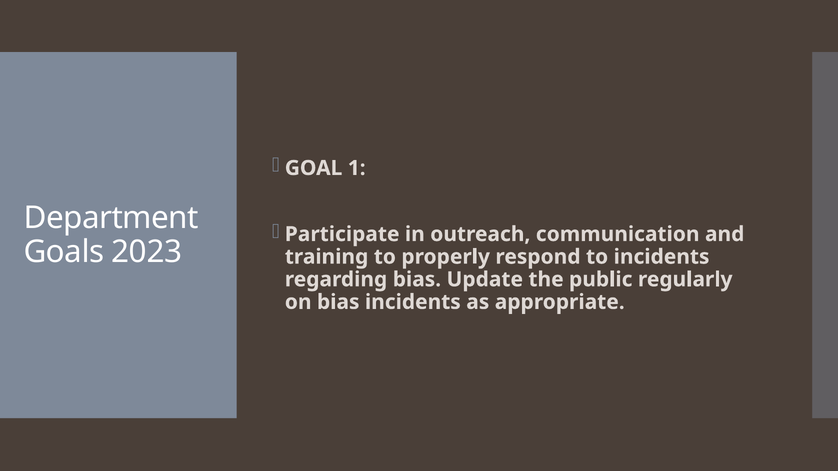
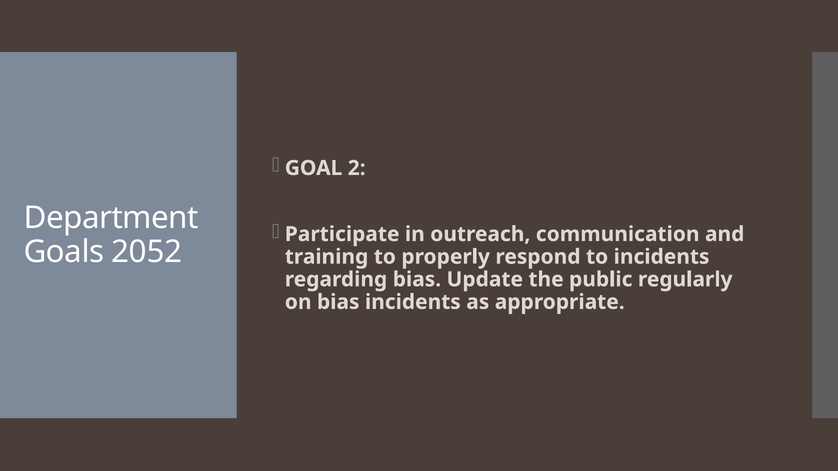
1: 1 -> 2
2023: 2023 -> 2052
